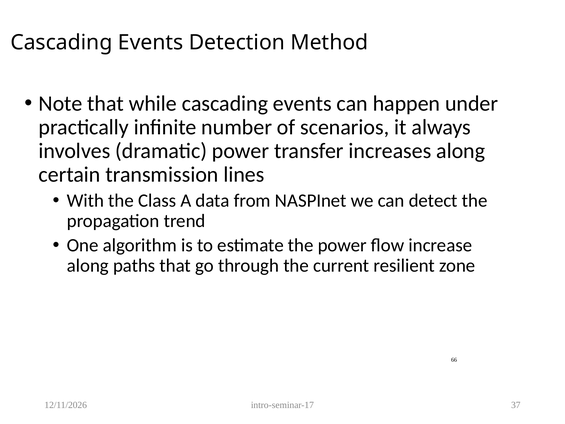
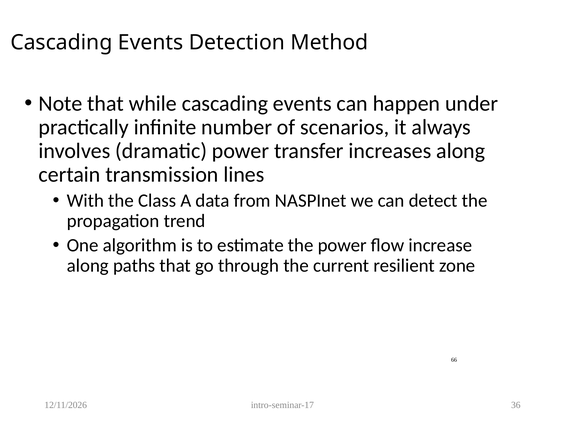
37: 37 -> 36
